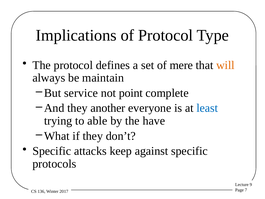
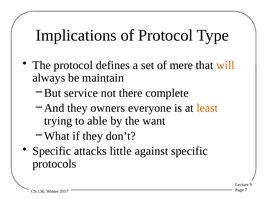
point: point -> there
another: another -> owners
least colour: blue -> orange
have: have -> want
keep: keep -> little
